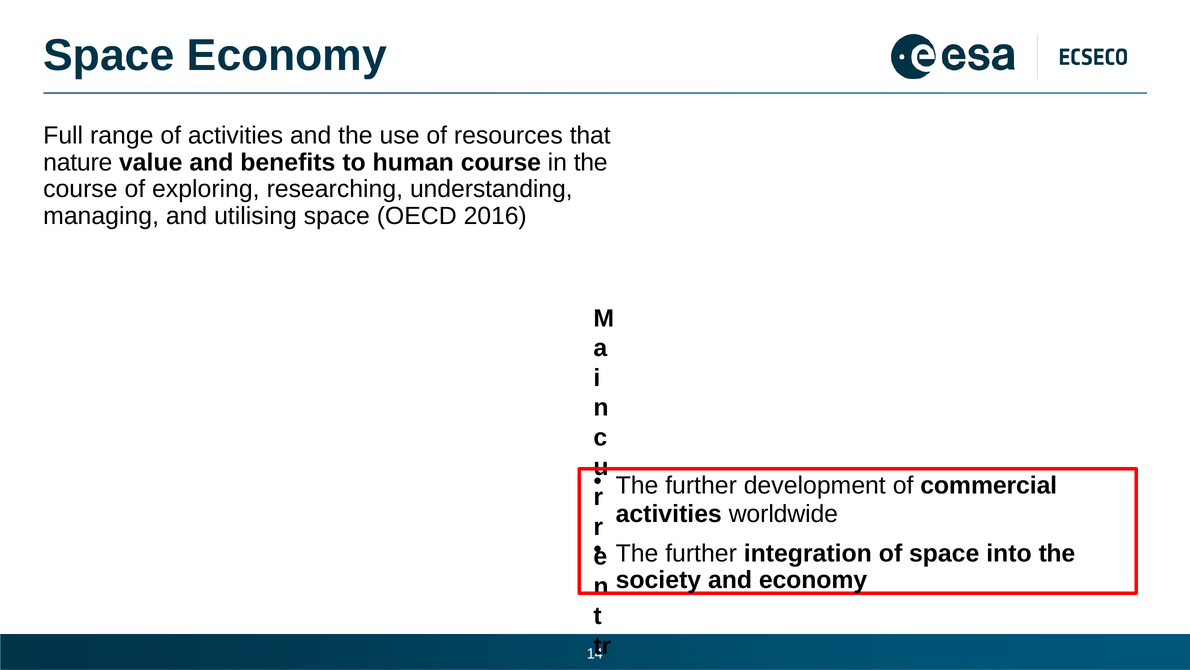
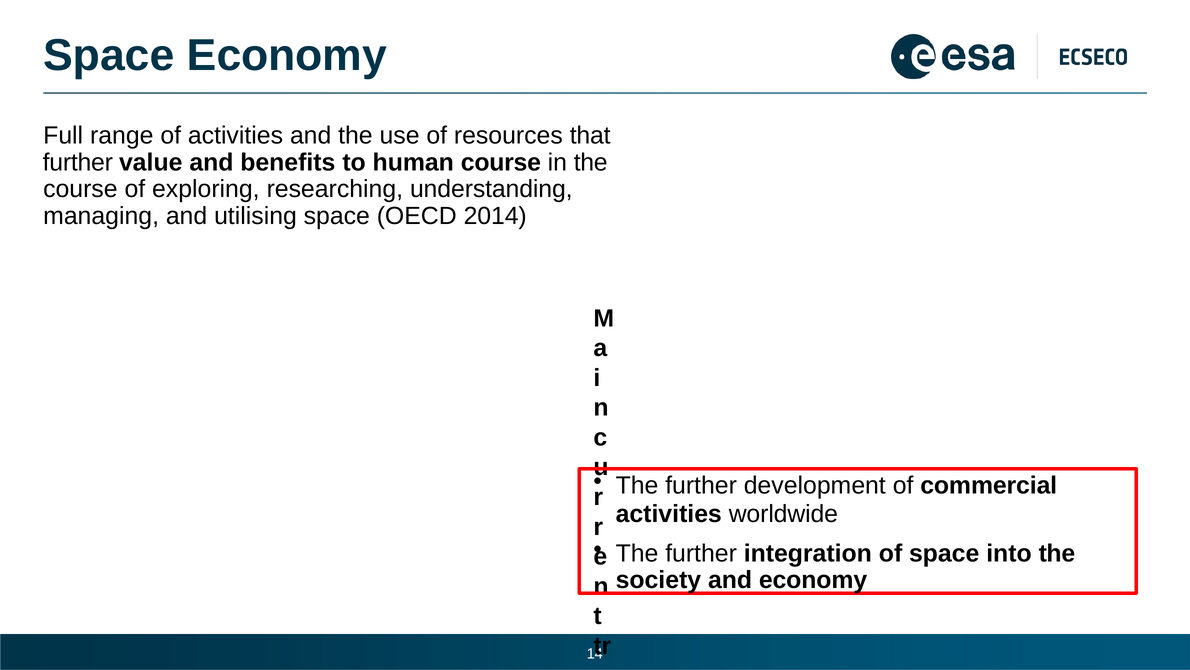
nature at (78, 162): nature -> further
2016: 2016 -> 2014
